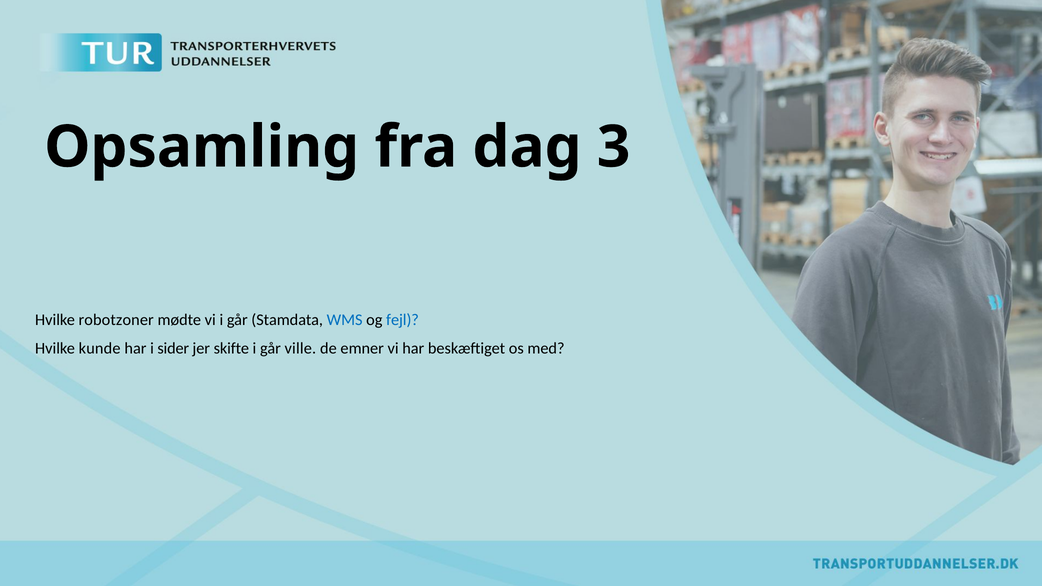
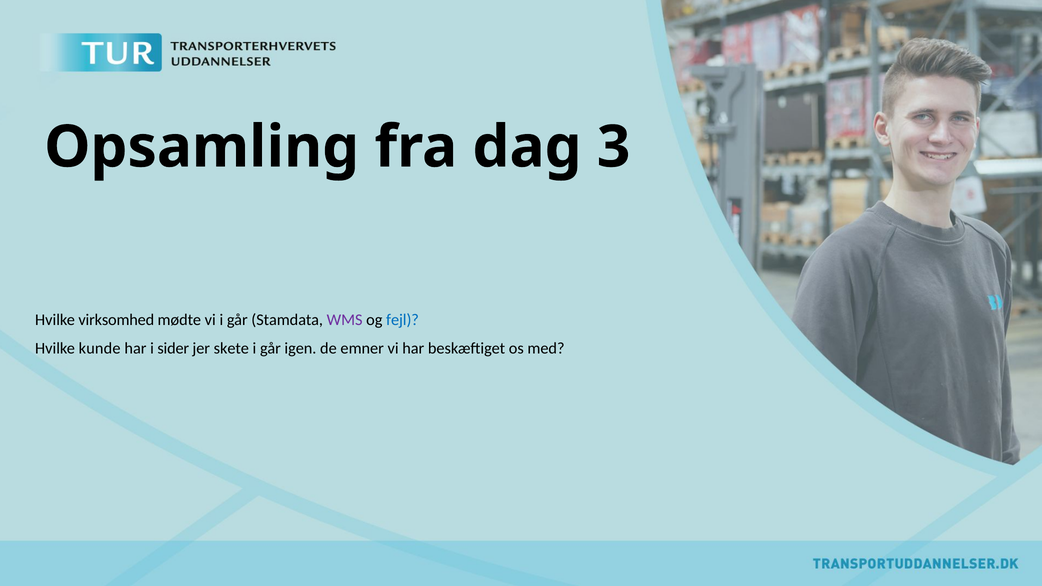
robotzoner: robotzoner -> virksomhed
WMS colour: blue -> purple
skifte: skifte -> skete
ville: ville -> igen
